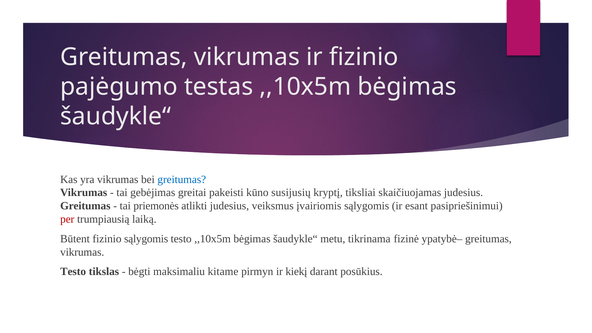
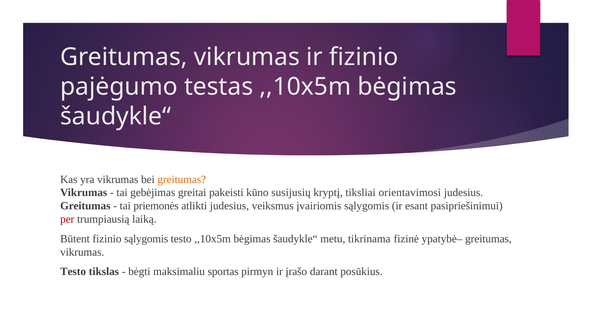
greitumas at (182, 179) colour: blue -> orange
skaičiuojamas: skaičiuojamas -> orientavimosi
kitame: kitame -> sportas
kiekį: kiekį -> įrašo
